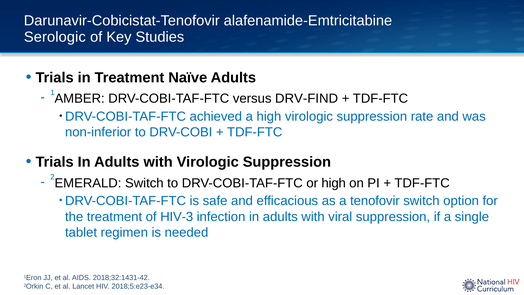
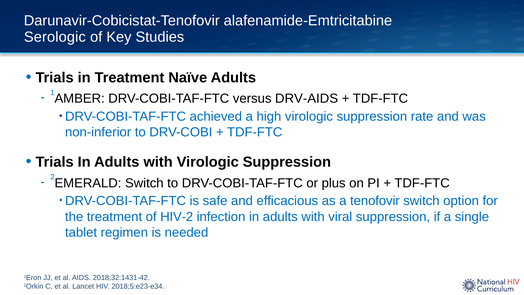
DRV-FIND: DRV-FIND -> DRV-AIDS
or high: high -> plus
HIV-3: HIV-3 -> HIV-2
